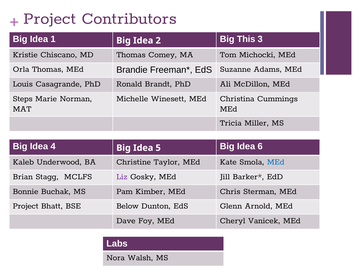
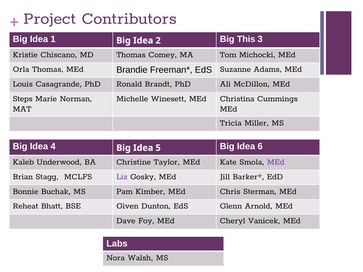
MEd at (276, 162) colour: blue -> purple
Project at (26, 206): Project -> Reheat
Below: Below -> Given
